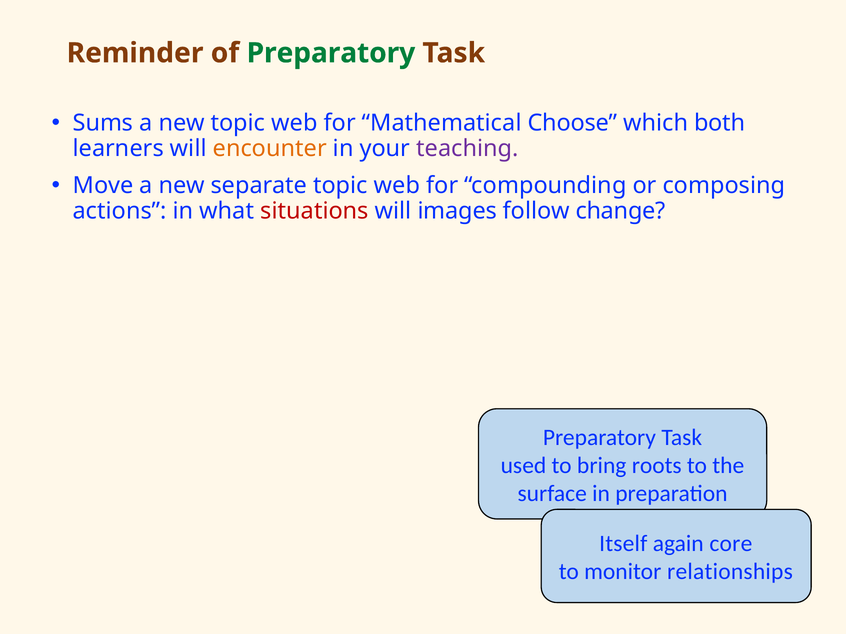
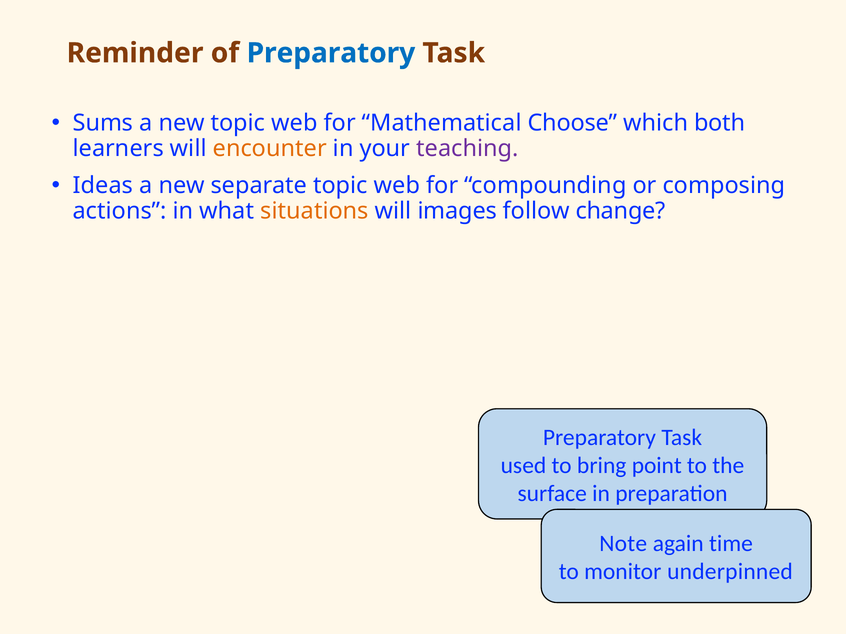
Preparatory at (331, 53) colour: green -> blue
Move: Move -> Ideas
situations colour: red -> orange
roots: roots -> point
Itself: Itself -> Note
core: core -> time
relationships: relationships -> underpinned
